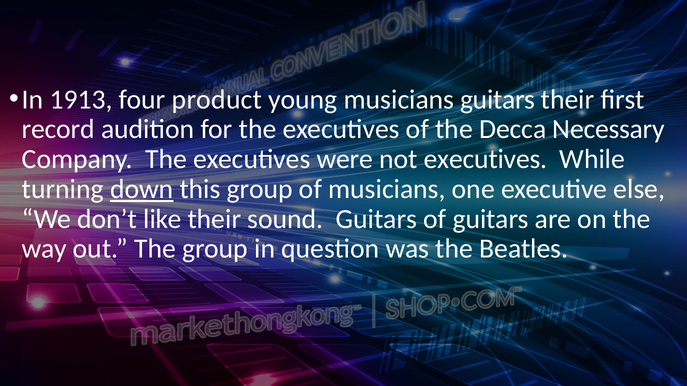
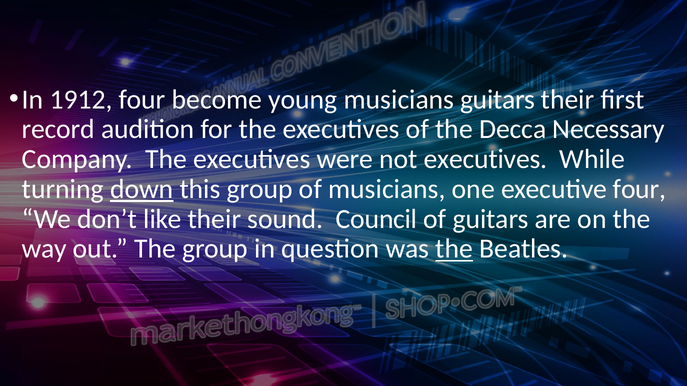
1913: 1913 -> 1912
product: product -> become
executive else: else -> four
sound Guitars: Guitars -> Council
the at (454, 249) underline: none -> present
